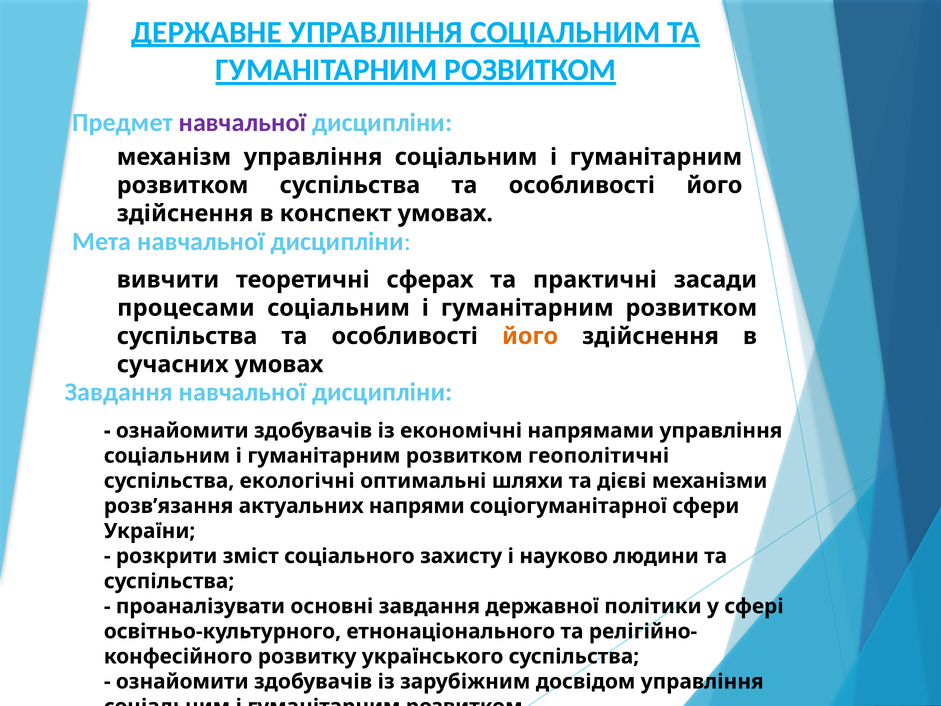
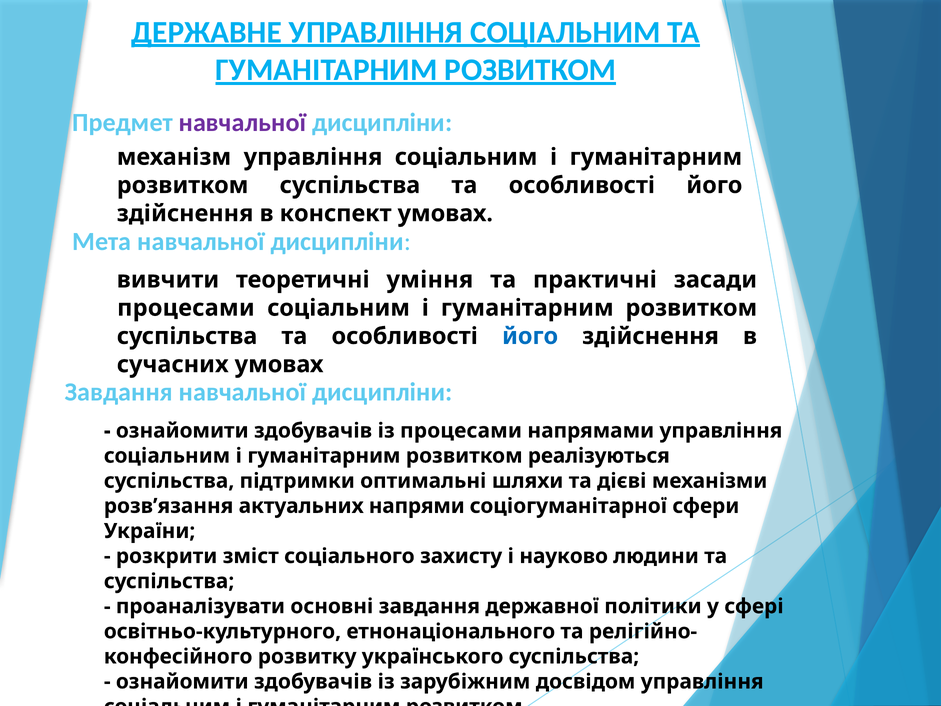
сферах: сферах -> уміння
його at (530, 336) colour: orange -> blue
із економічні: економічні -> процесами
геополітичні: геополітичні -> реалізуються
екологічні: екологічні -> підтримки
